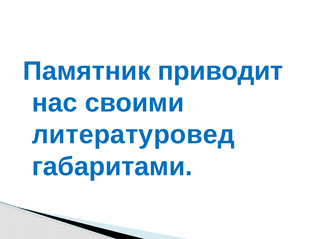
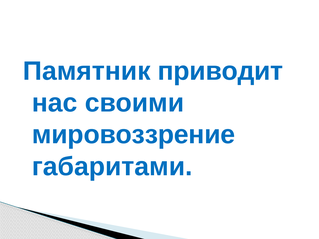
литературовед: литературовед -> мировоззрение
